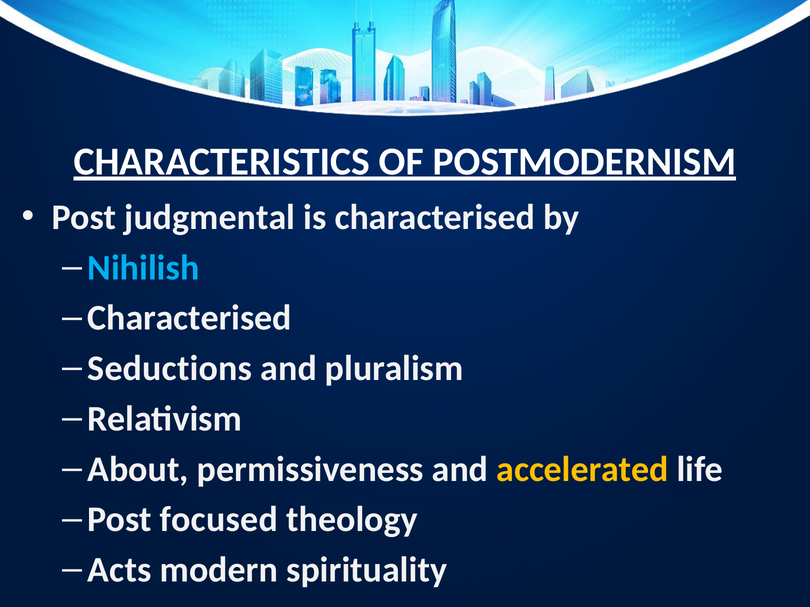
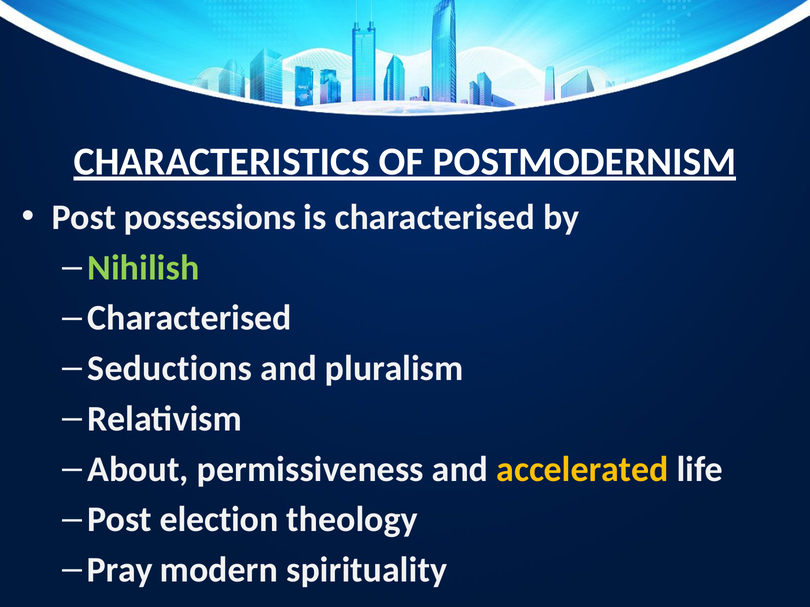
judgmental: judgmental -> possessions
Nihilish colour: light blue -> light green
focused: focused -> election
Acts: Acts -> Pray
